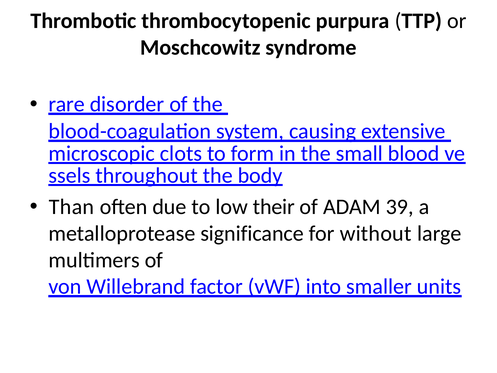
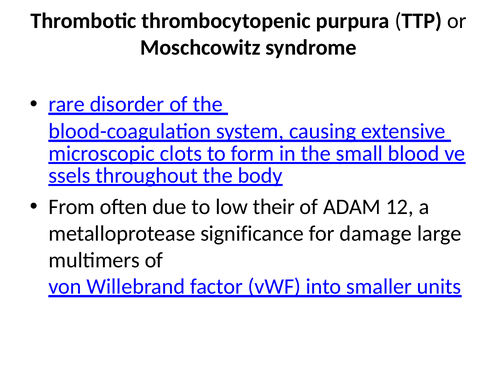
Than: Than -> From
39: 39 -> 12
without: without -> damage
